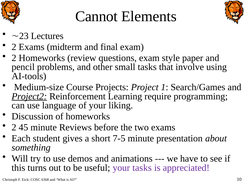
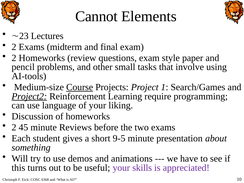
Course underline: none -> present
7-5: 7-5 -> 9-5
your tasks: tasks -> skills
